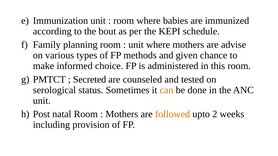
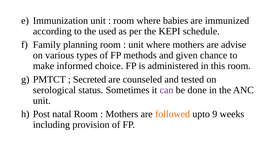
bout: bout -> used
can colour: orange -> purple
2: 2 -> 9
